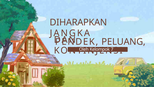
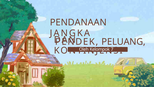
DIHARAPKAN: DIHARAPKAN -> PENDANAAN
